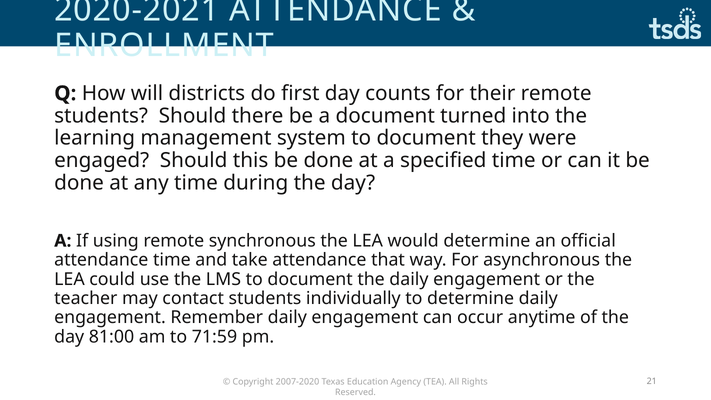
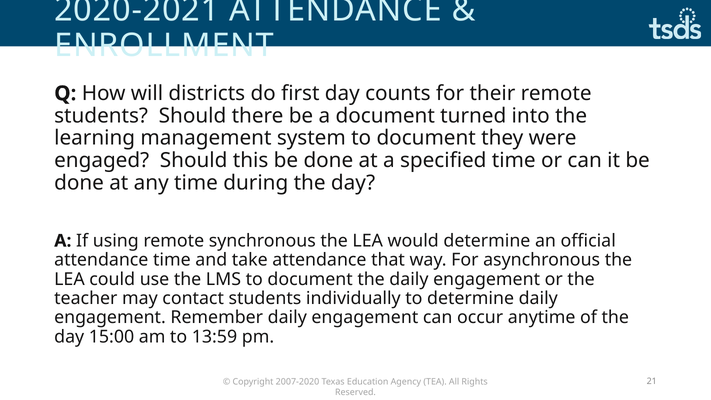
81:00: 81:00 -> 15:00
71:59: 71:59 -> 13:59
